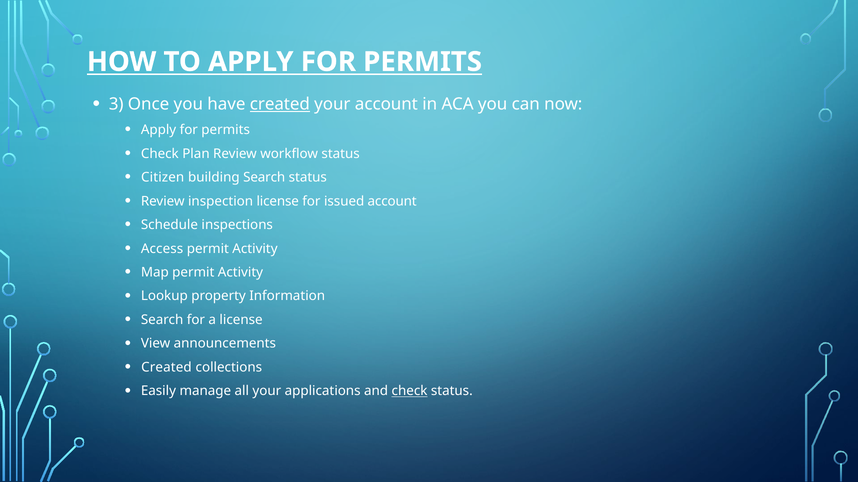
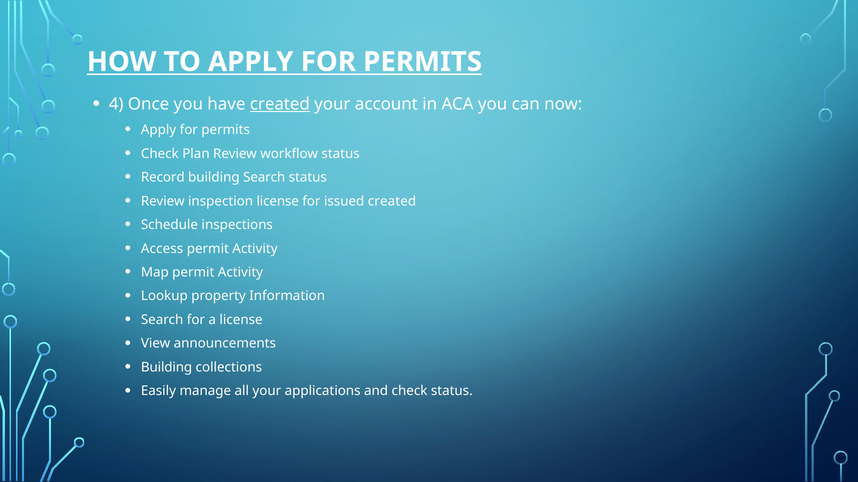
3: 3 -> 4
Citizen: Citizen -> Record
issued account: account -> created
Created at (166, 368): Created -> Building
check at (410, 392) underline: present -> none
